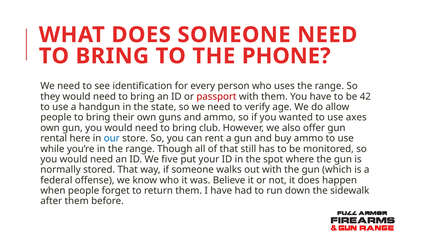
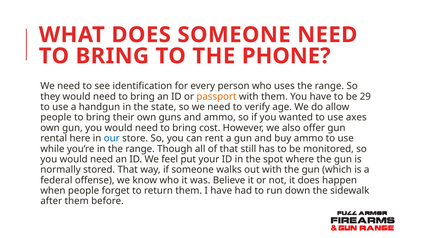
passport colour: red -> orange
42: 42 -> 29
club: club -> cost
five: five -> feel
